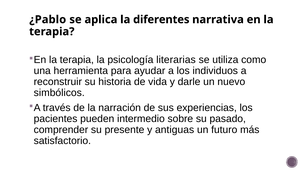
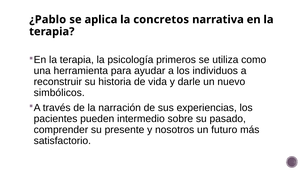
diferentes: diferentes -> concretos
literarias: literarias -> primeros
antiguas: antiguas -> nosotros
